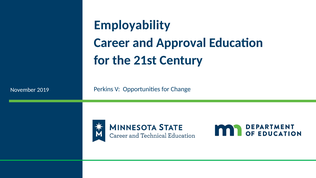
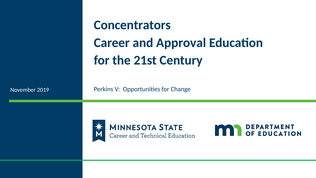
Employability: Employability -> Concentrators
